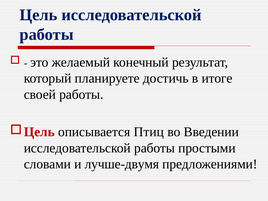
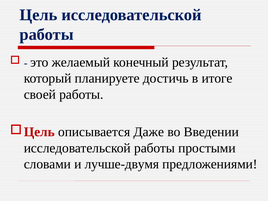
Птиц: Птиц -> Даже
